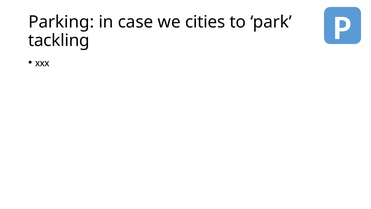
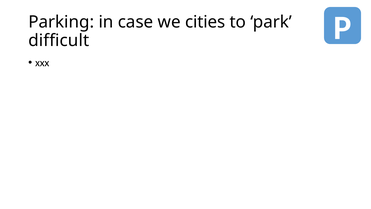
tackling: tackling -> difficult
